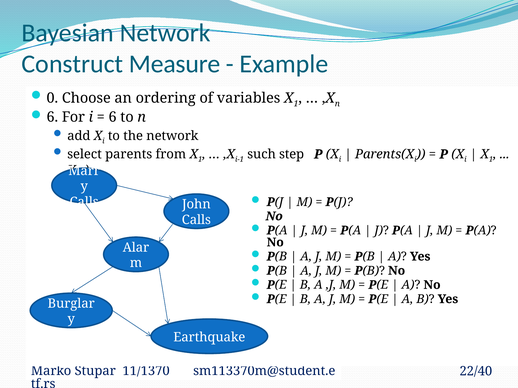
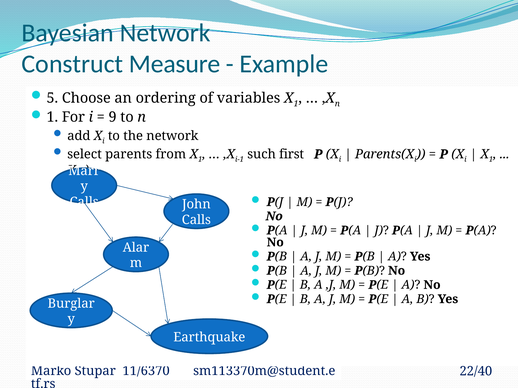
0: 0 -> 5
6 at (52, 117): 6 -> 1
6 at (113, 117): 6 -> 9
step: step -> first
11/1370: 11/1370 -> 11/6370
